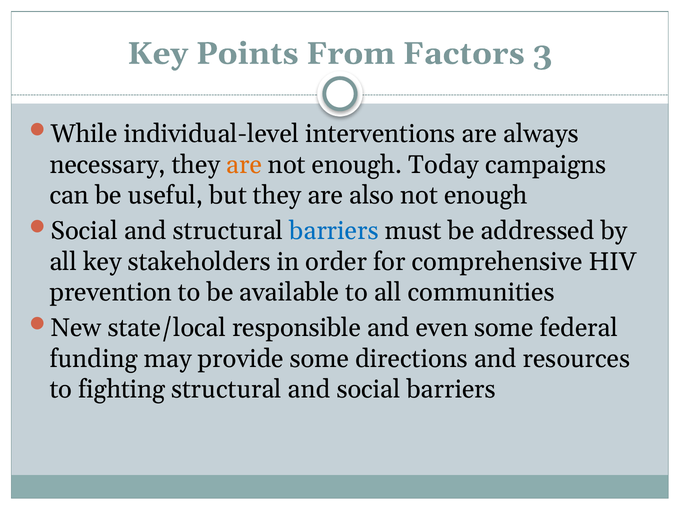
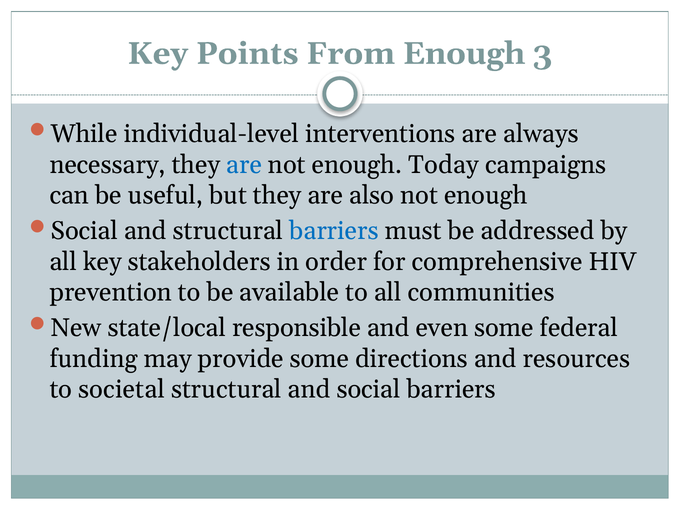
From Factors: Factors -> Enough
are at (244, 165) colour: orange -> blue
fighting: fighting -> societal
